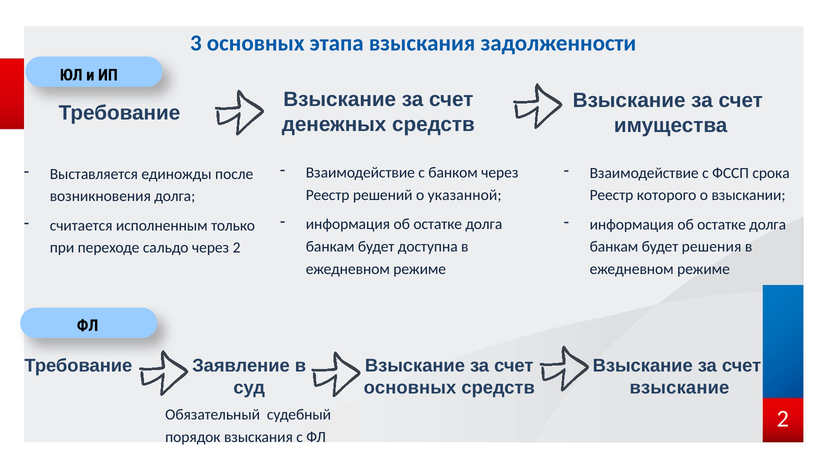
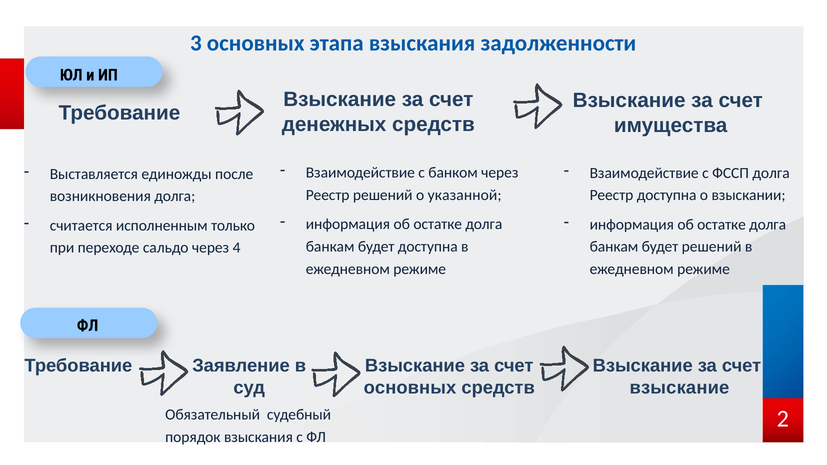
ФССП срока: срока -> долга
Реестр которого: которого -> доступна
будет решения: решения -> решений
через 2: 2 -> 4
